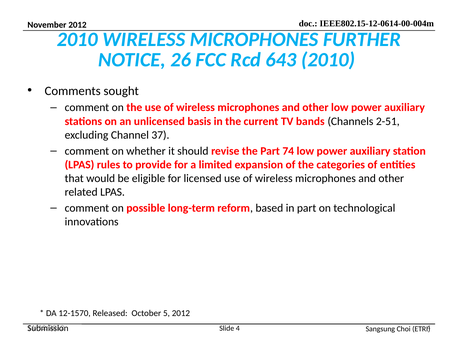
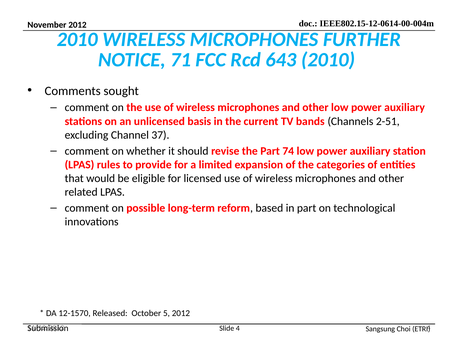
26: 26 -> 71
